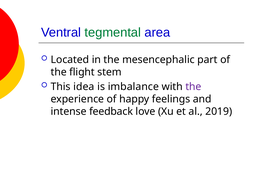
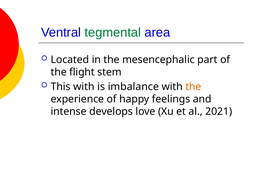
This idea: idea -> with
the at (193, 87) colour: purple -> orange
feedback: feedback -> develops
2019: 2019 -> 2021
